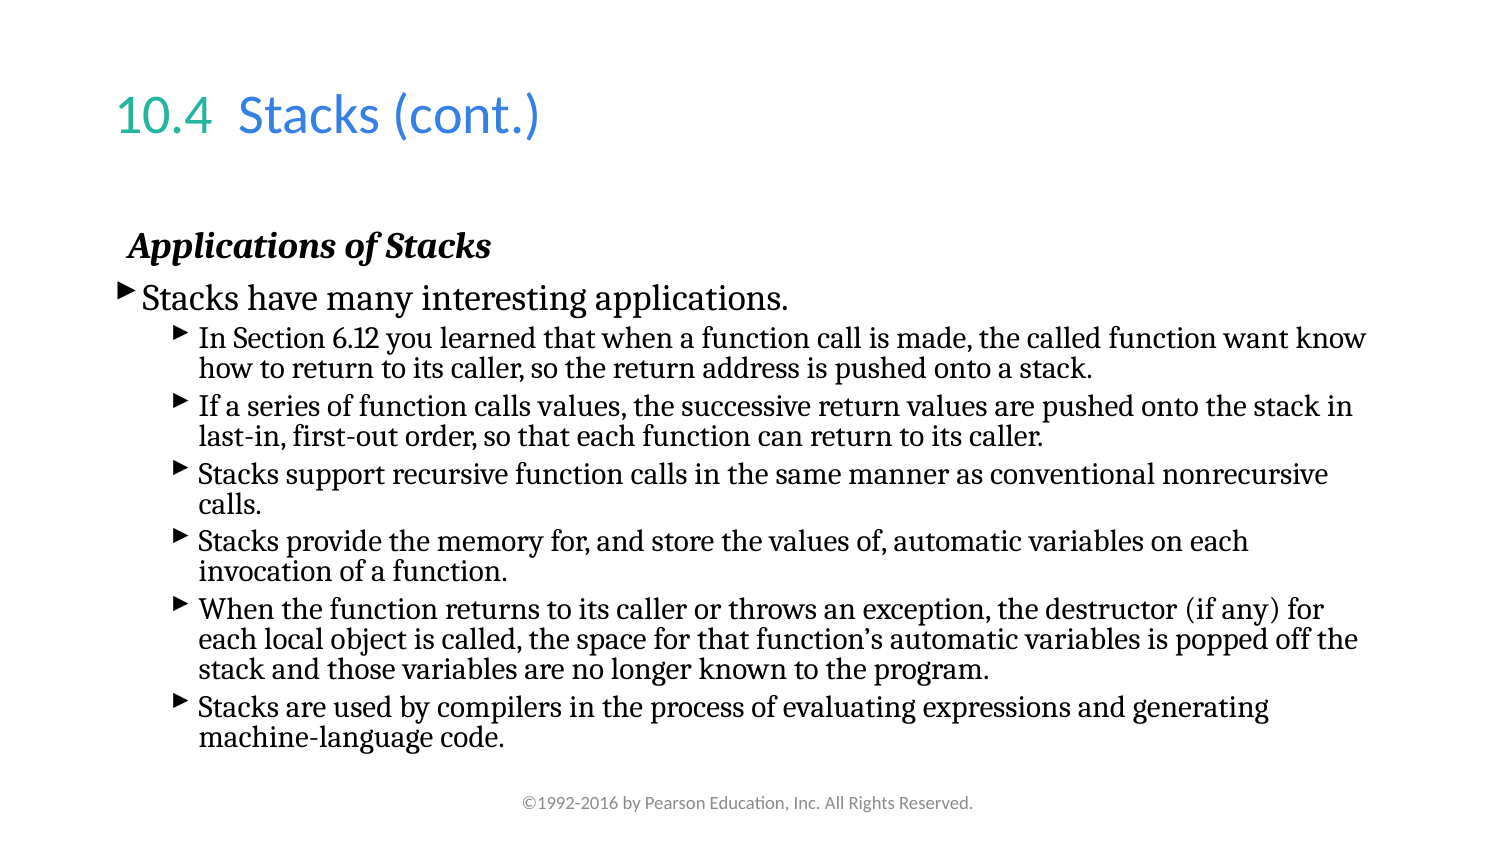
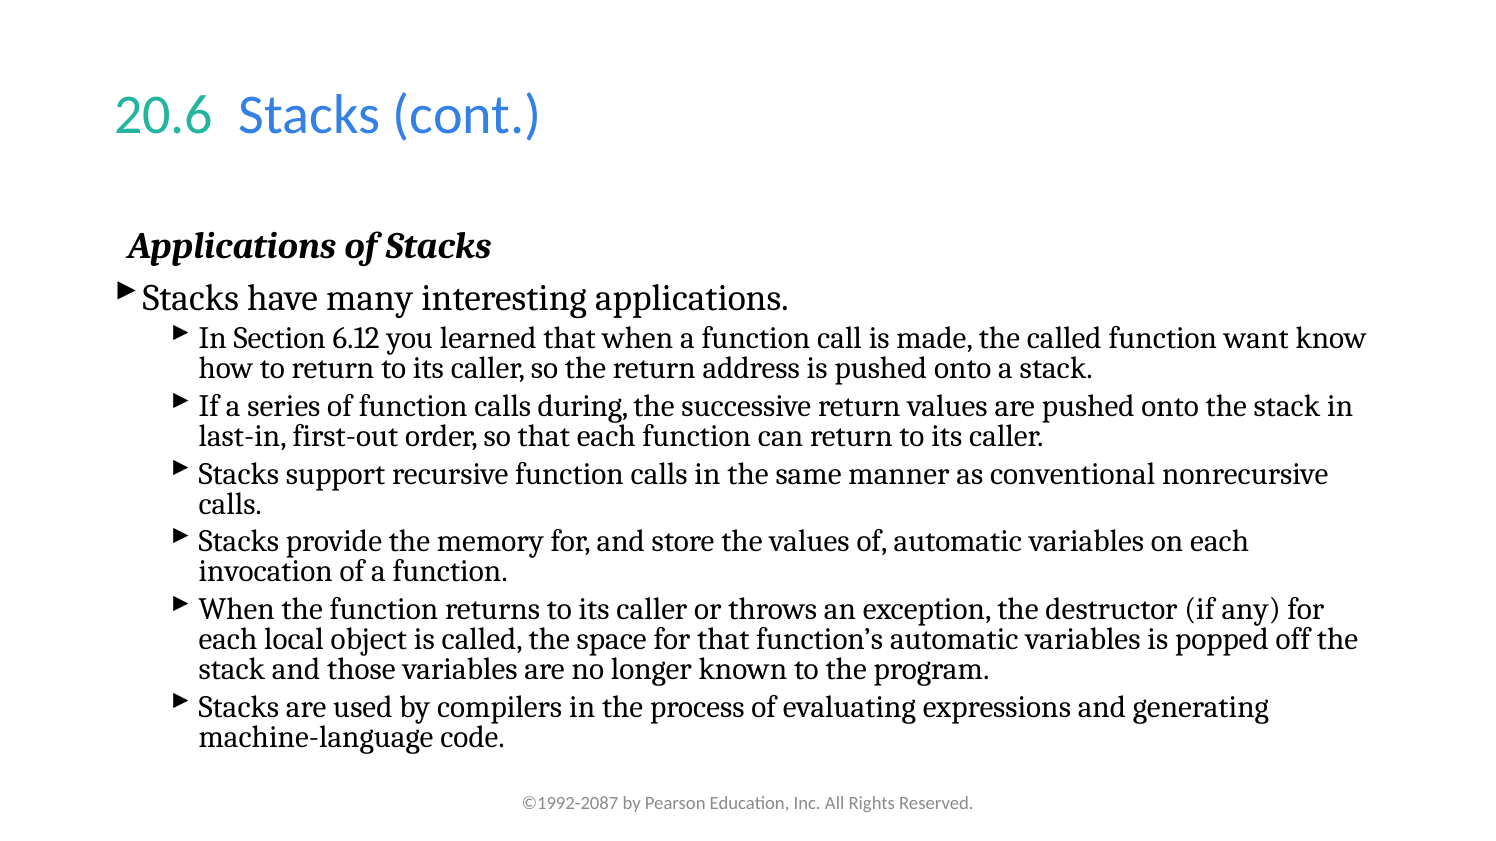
10.4: 10.4 -> 20.6
calls values: values -> during
©1992-2016: ©1992-2016 -> ©1992-2087
